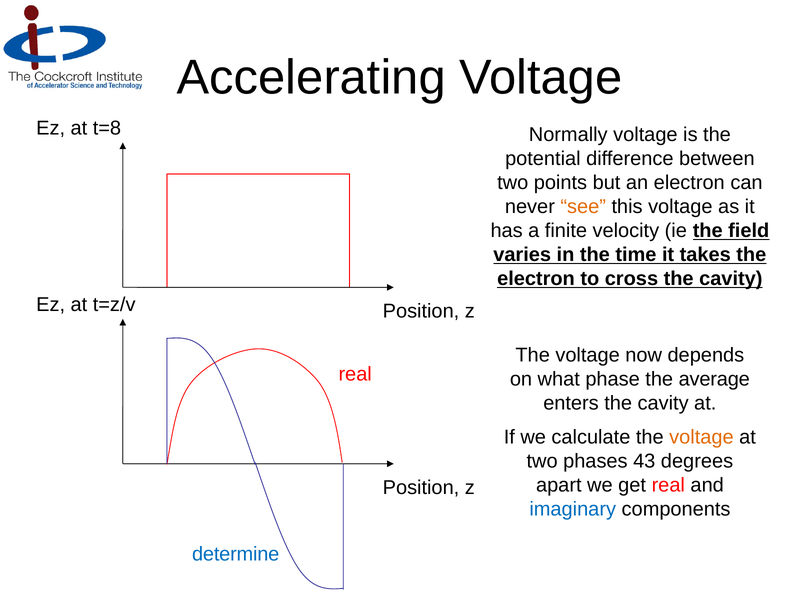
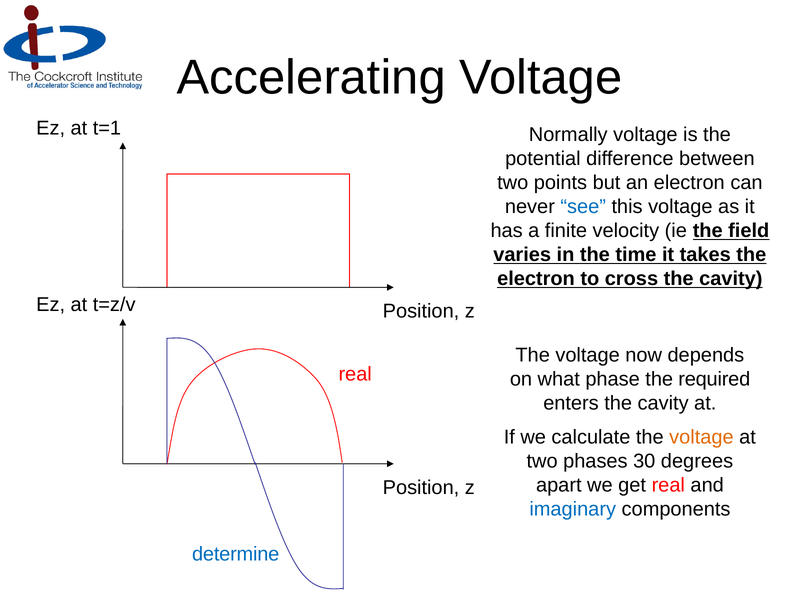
t=8: t=8 -> t=1
see colour: orange -> blue
average: average -> required
43: 43 -> 30
